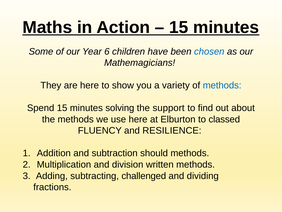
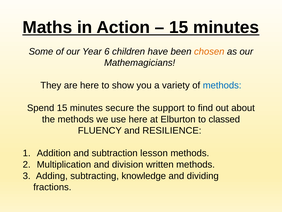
chosen colour: blue -> orange
solving: solving -> secure
should: should -> lesson
challenged: challenged -> knowledge
